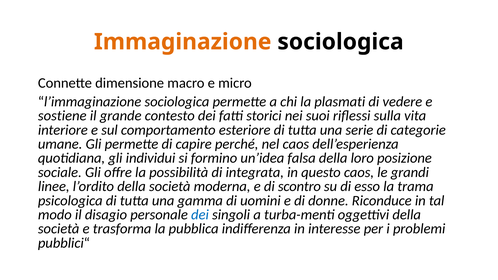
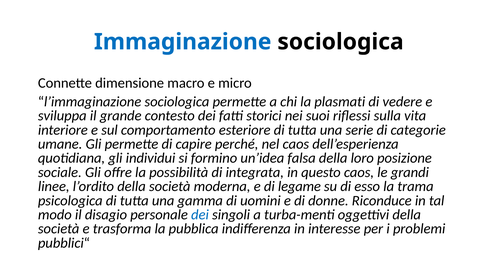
Immaginazione colour: orange -> blue
sostiene: sostiene -> sviluppa
scontro: scontro -> legame
